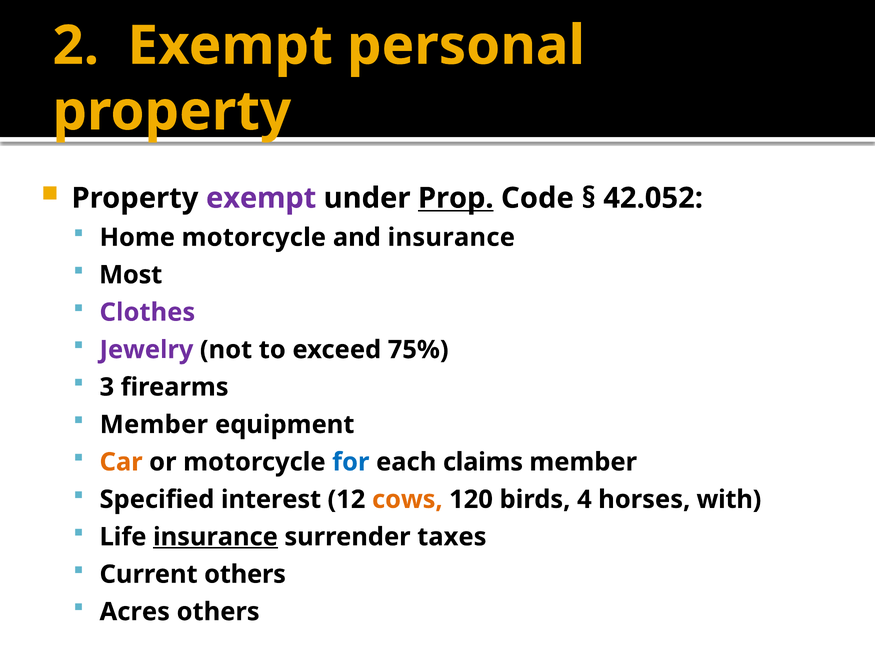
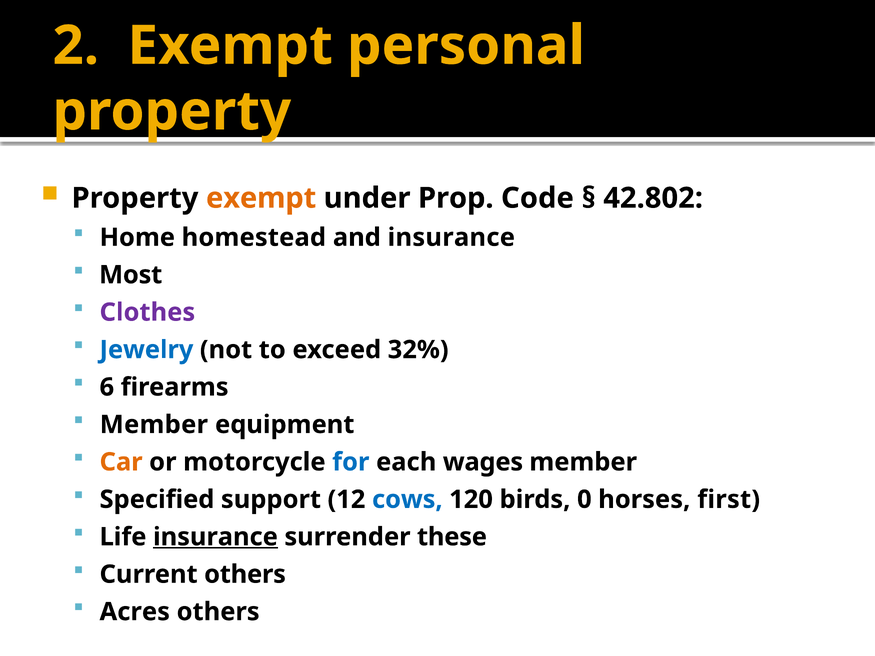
exempt at (261, 198) colour: purple -> orange
Prop underline: present -> none
42.052: 42.052 -> 42.802
Home motorcycle: motorcycle -> homestead
Jewelry colour: purple -> blue
75%: 75% -> 32%
3: 3 -> 6
claims: claims -> wages
interest: interest -> support
cows colour: orange -> blue
4: 4 -> 0
with: with -> first
taxes: taxes -> these
